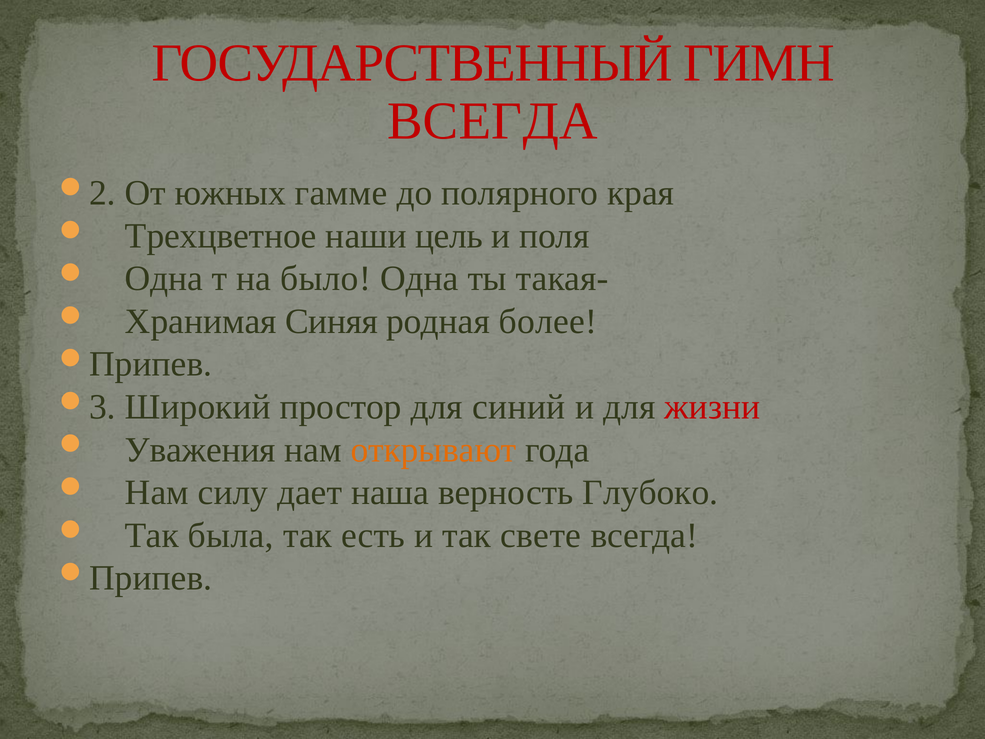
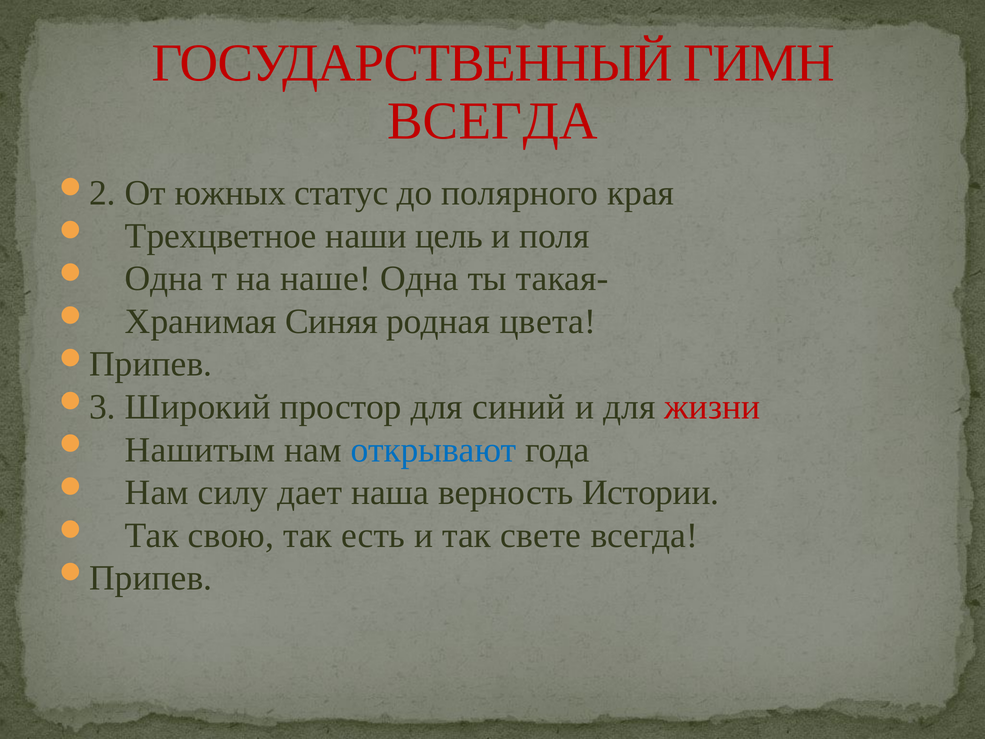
гамме: гамме -> статус
было: было -> наше
более: более -> цвета
Уважения: Уважения -> Нашитым
открывают colour: orange -> blue
Глубоко: Глубоко -> Истории
была: была -> свою
